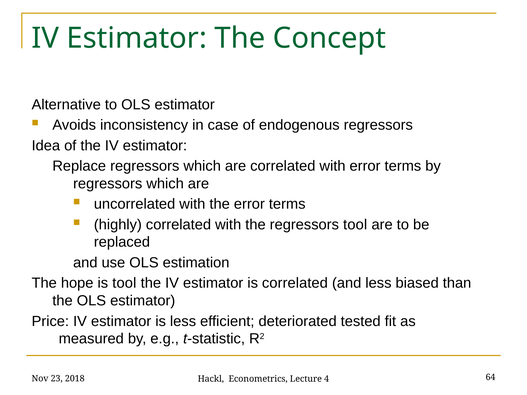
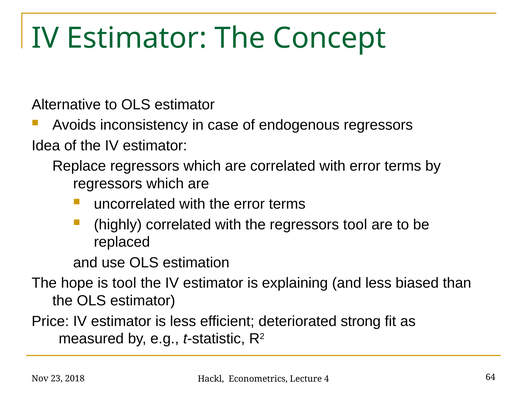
is correlated: correlated -> explaining
tested: tested -> strong
